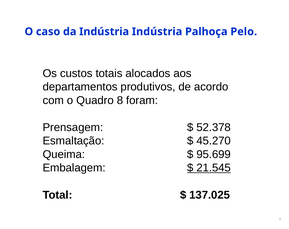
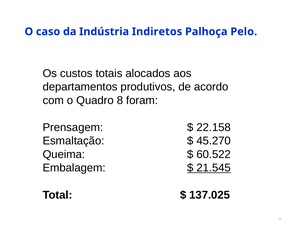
Indústria Indústria: Indústria -> Indiretos
52.378: 52.378 -> 22.158
95.699: 95.699 -> 60.522
